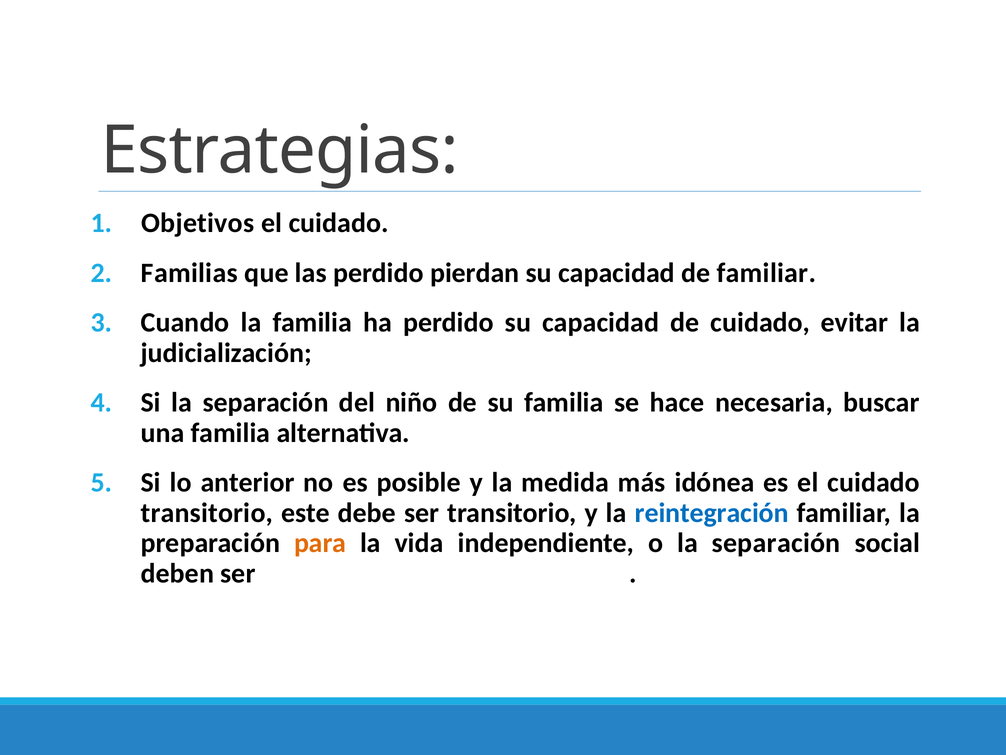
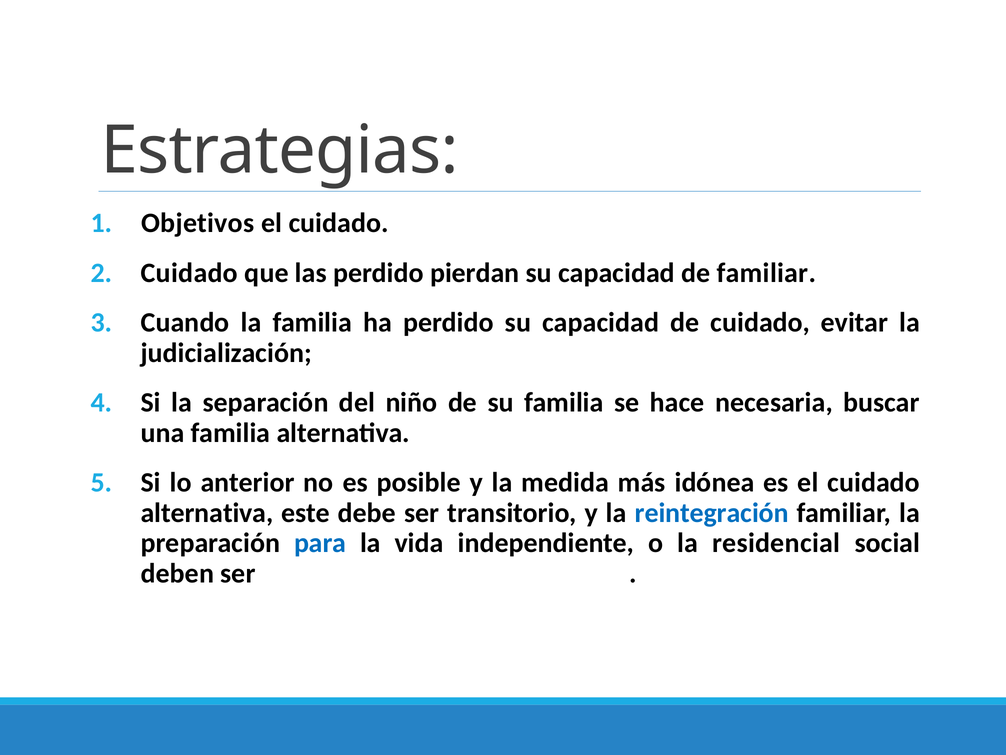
Familias at (189, 273): Familias -> Cuidado
transitorio at (207, 513): transitorio -> alternativa
para colour: orange -> blue
o la separación: separación -> residencial
